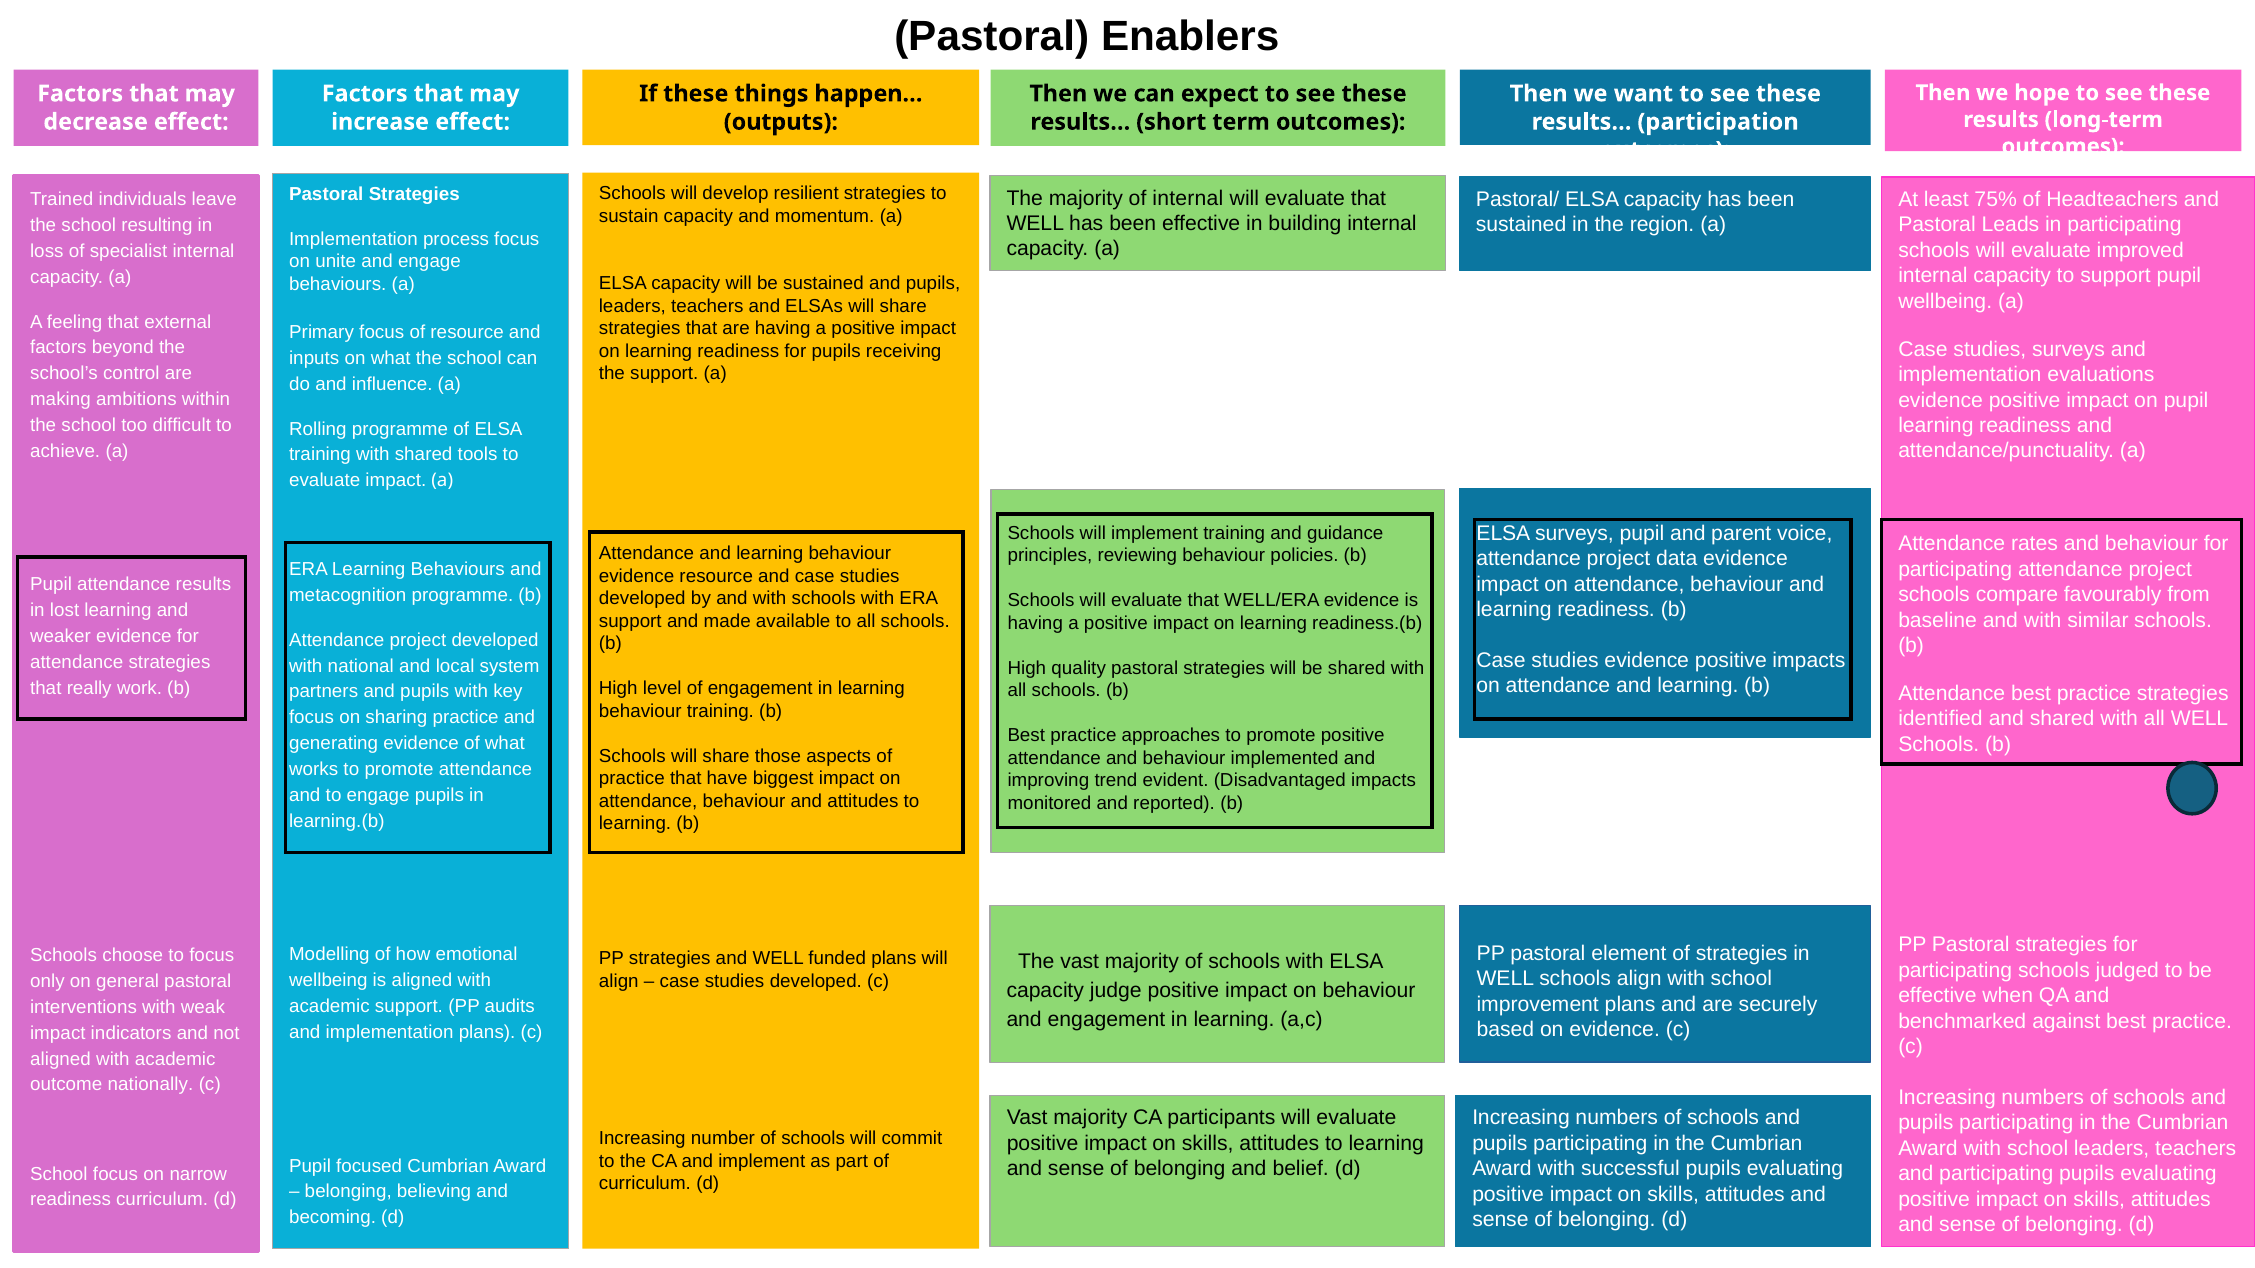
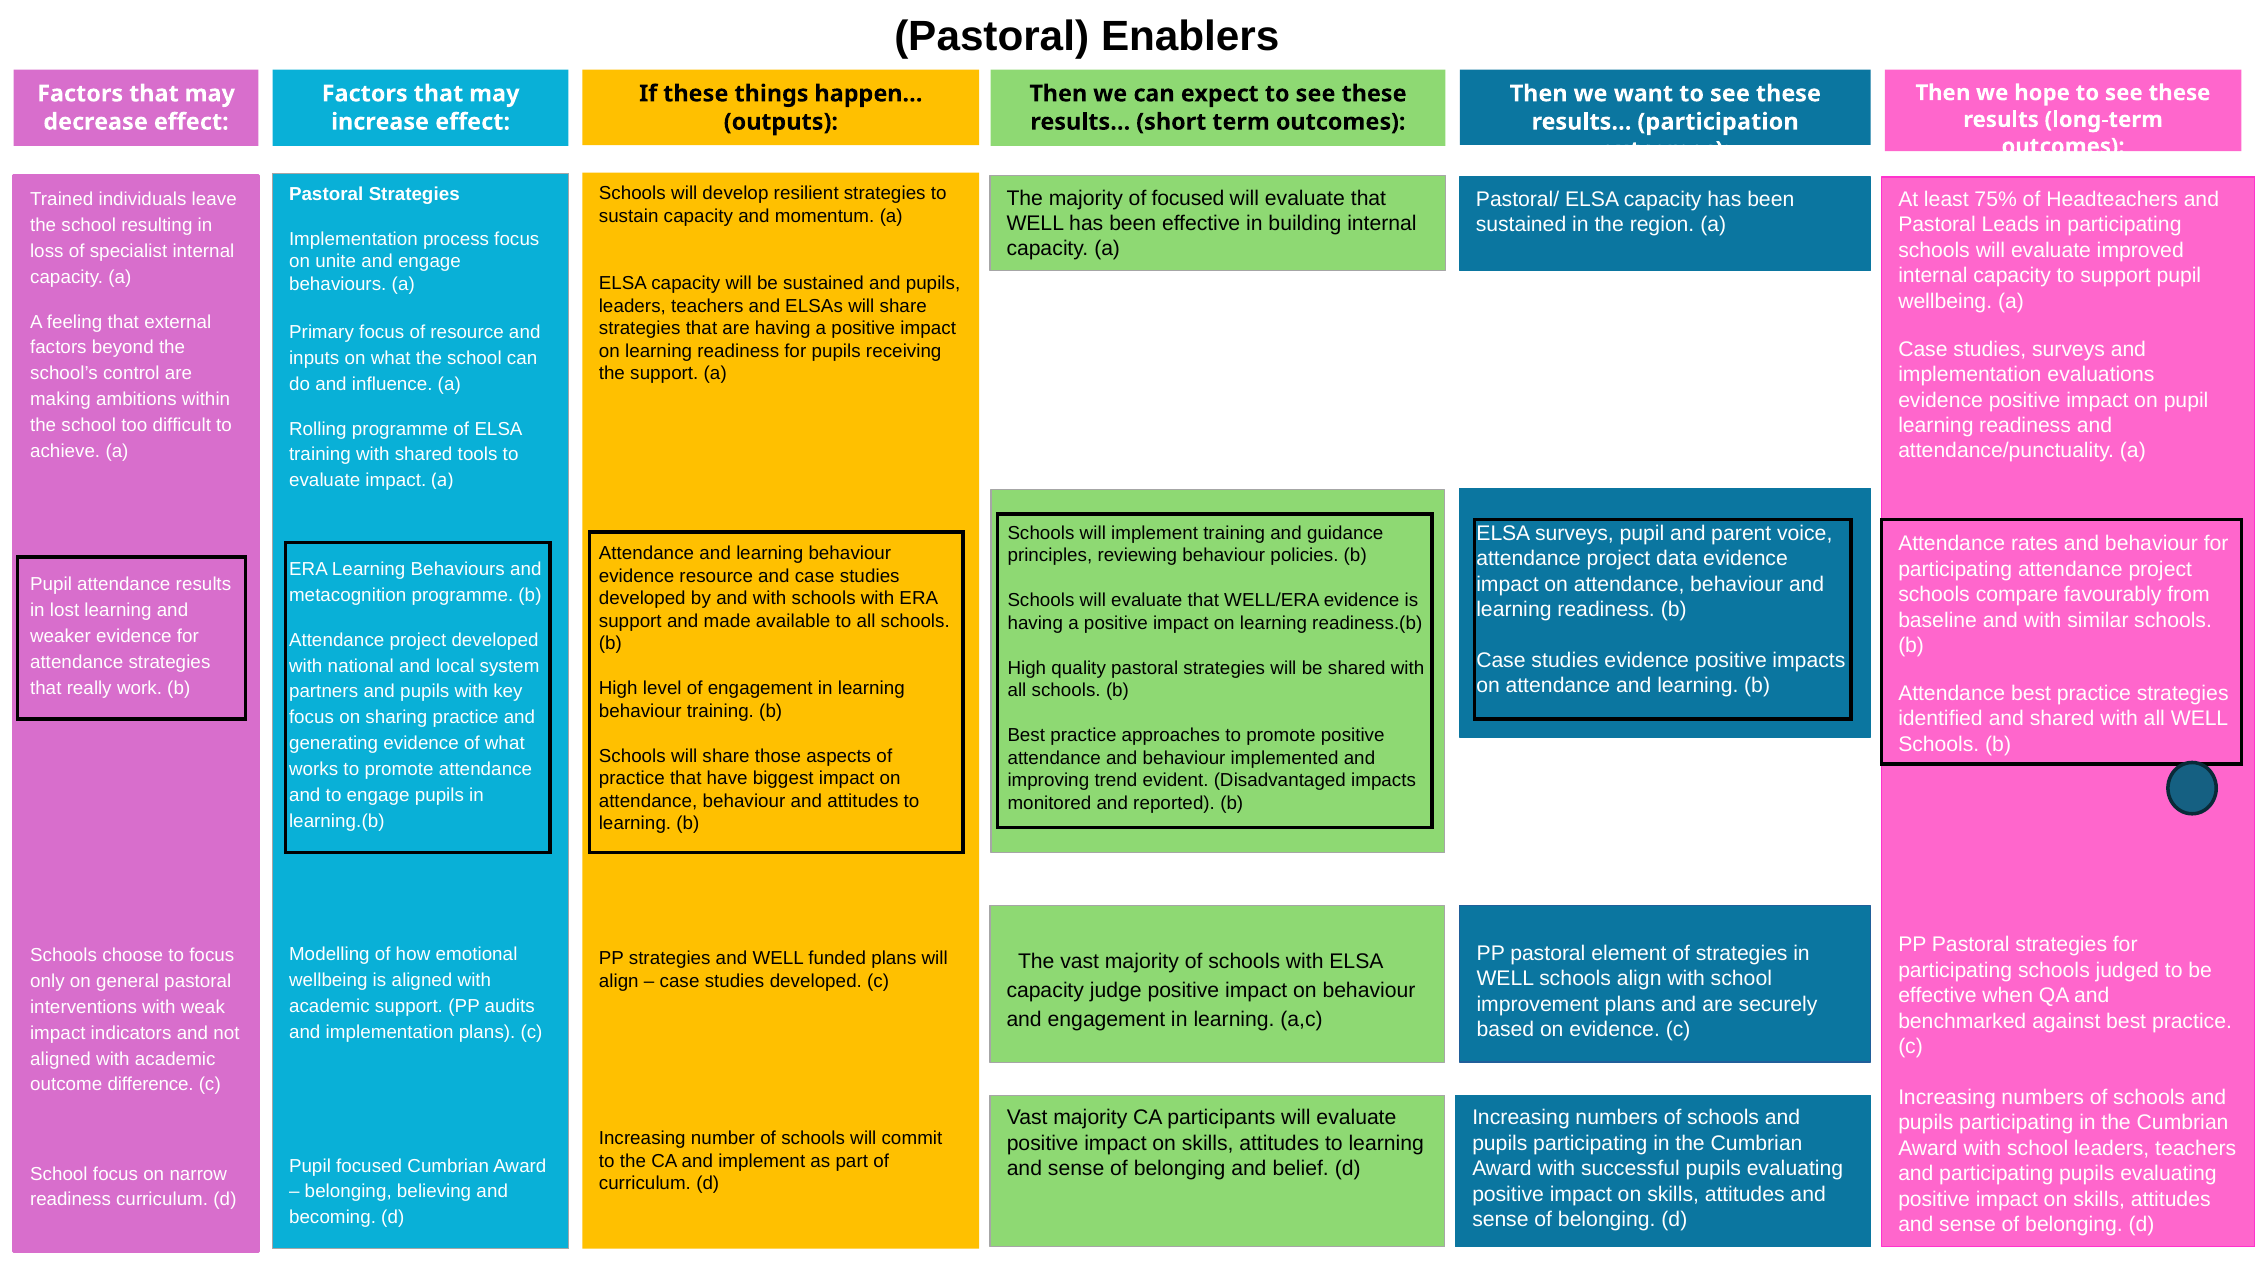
of internal: internal -> focused
nationally: nationally -> difference
